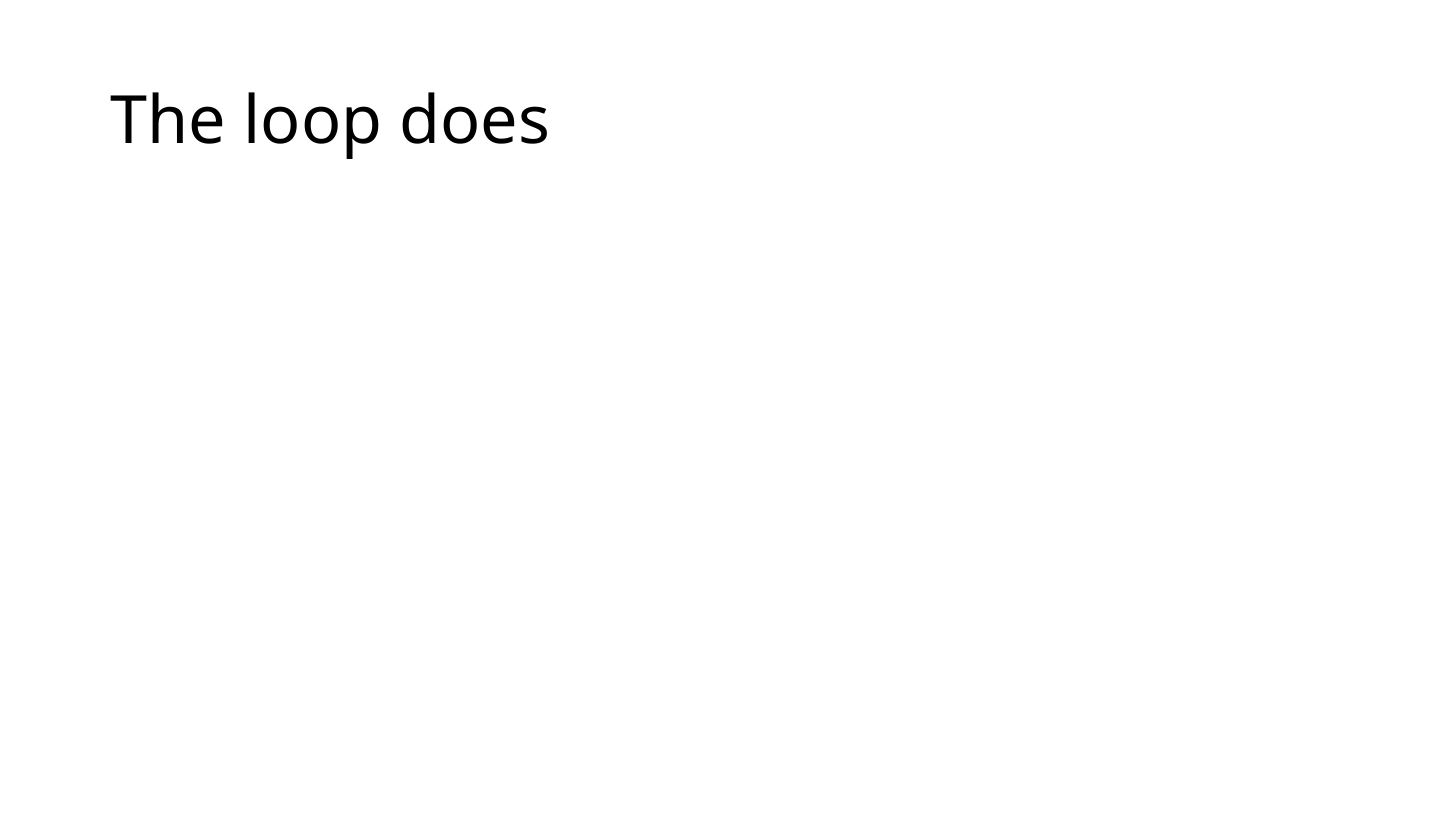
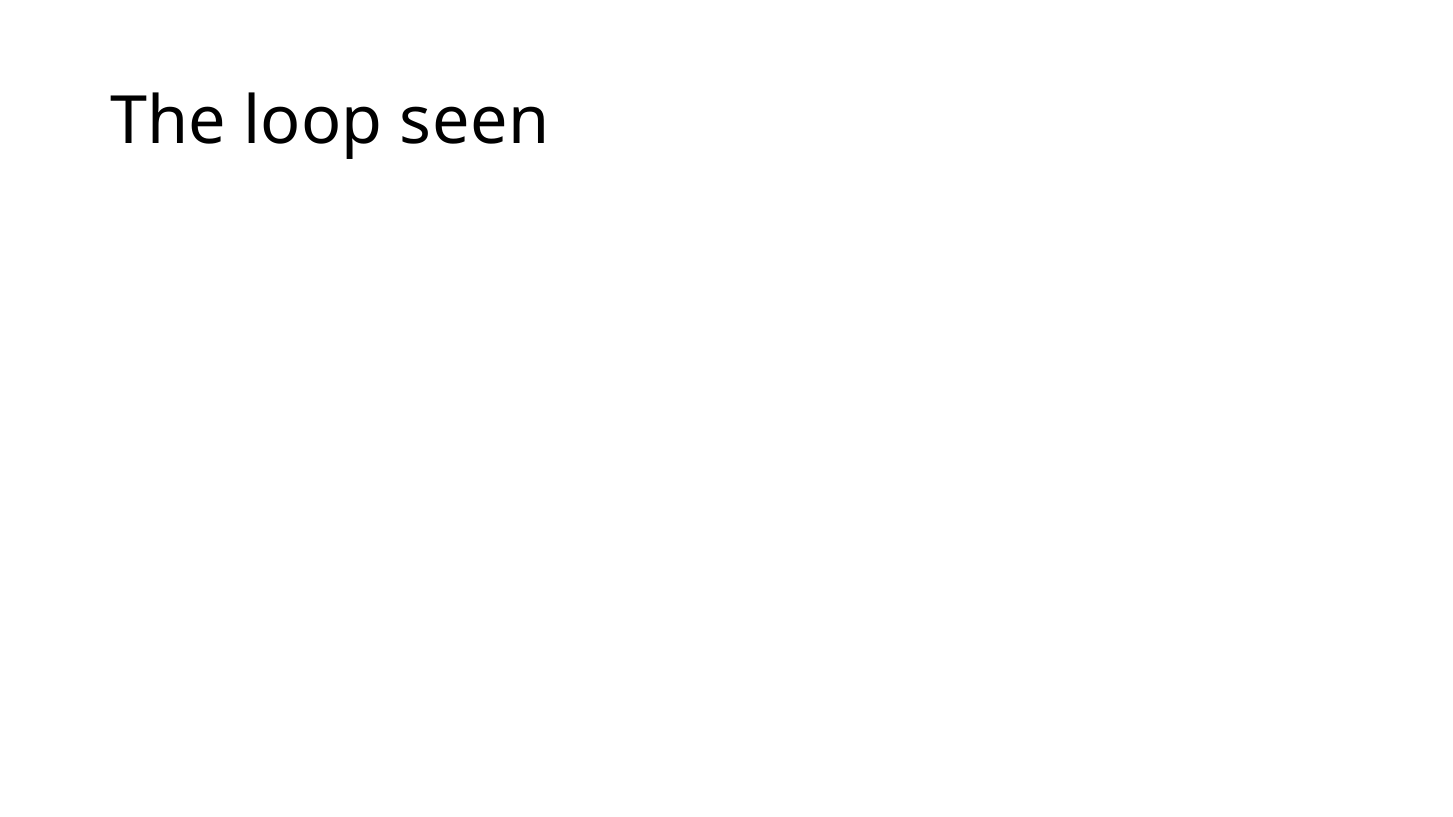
does: does -> seen
